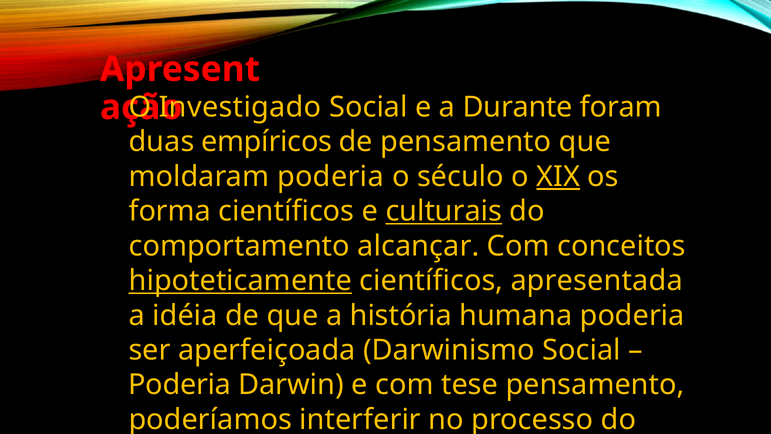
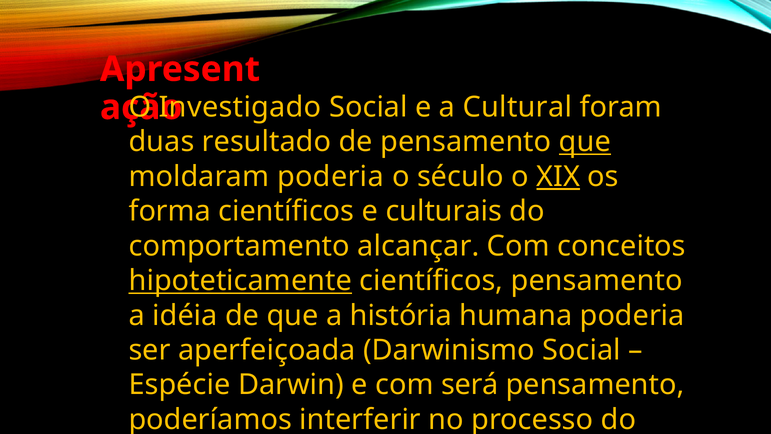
Durante: Durante -> Cultural
empíricos: empíricos -> resultado
que at (585, 142) underline: none -> present
culturais underline: present -> none
científicos apresentada: apresentada -> pensamento
Poderia at (180, 385): Poderia -> Espécie
tese: tese -> será
